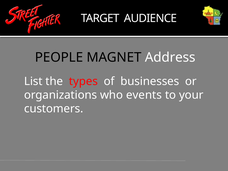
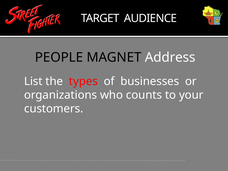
events: events -> counts
